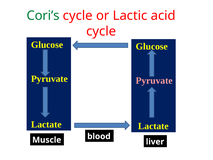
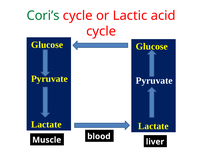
Pyruvate at (154, 81) colour: pink -> white
